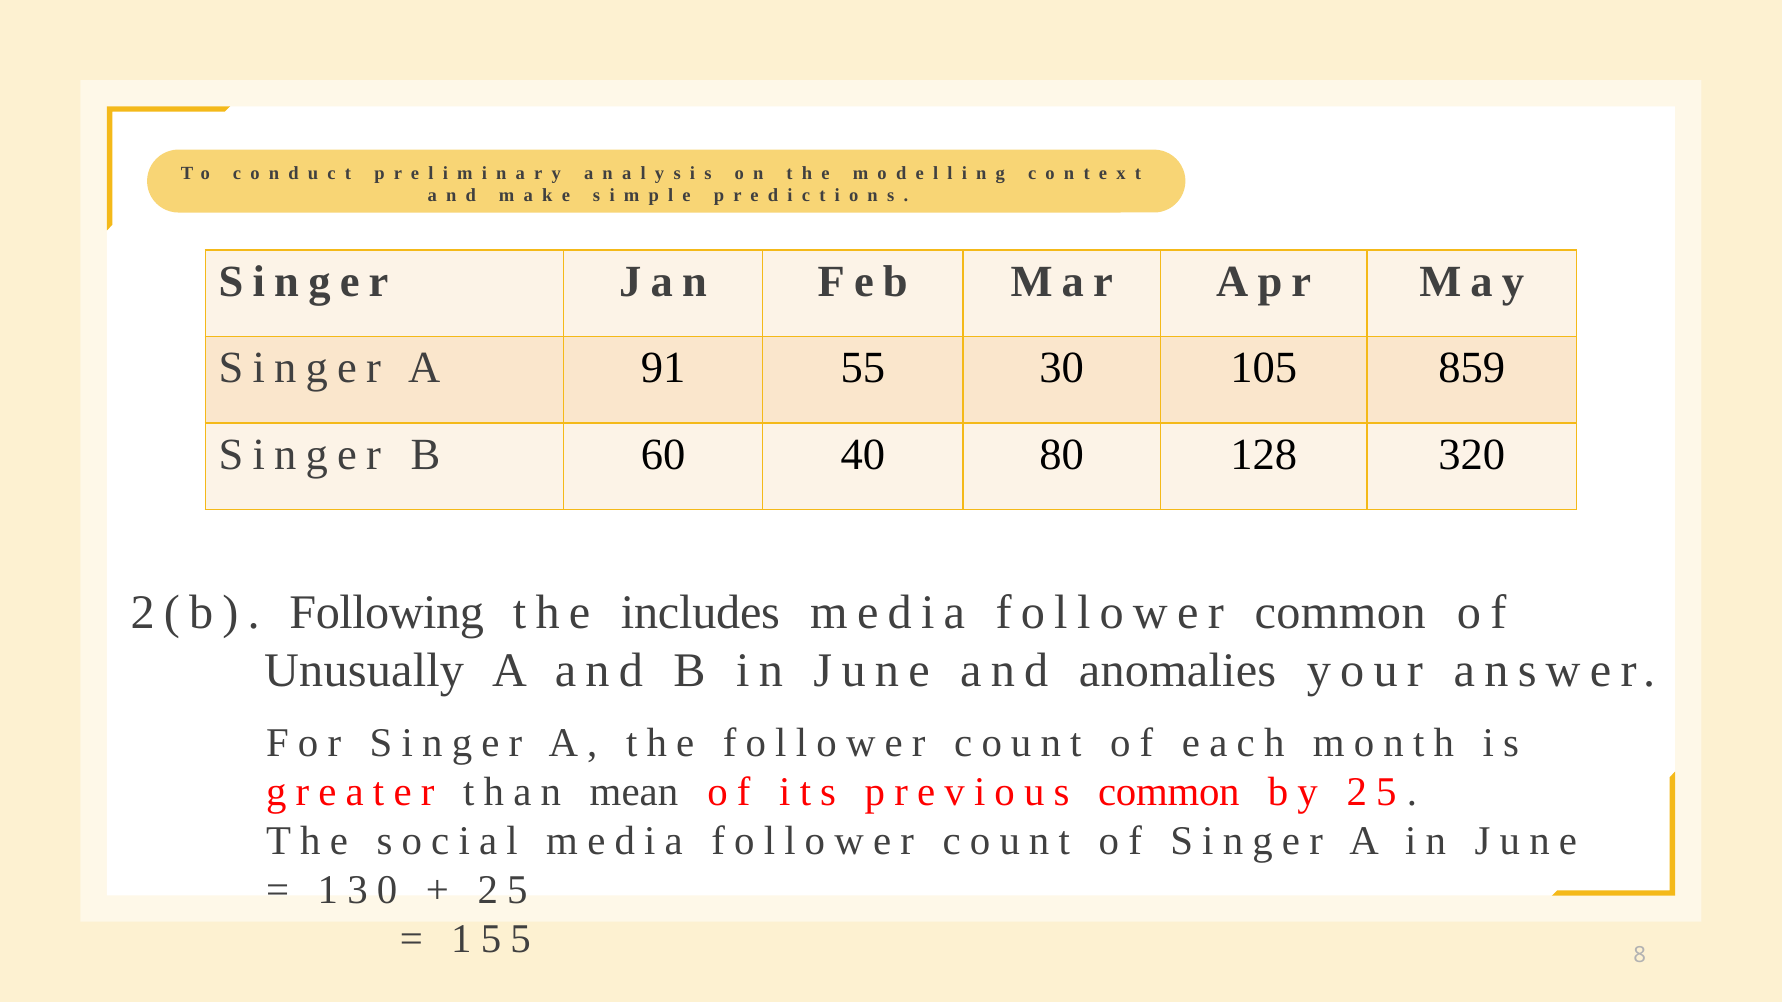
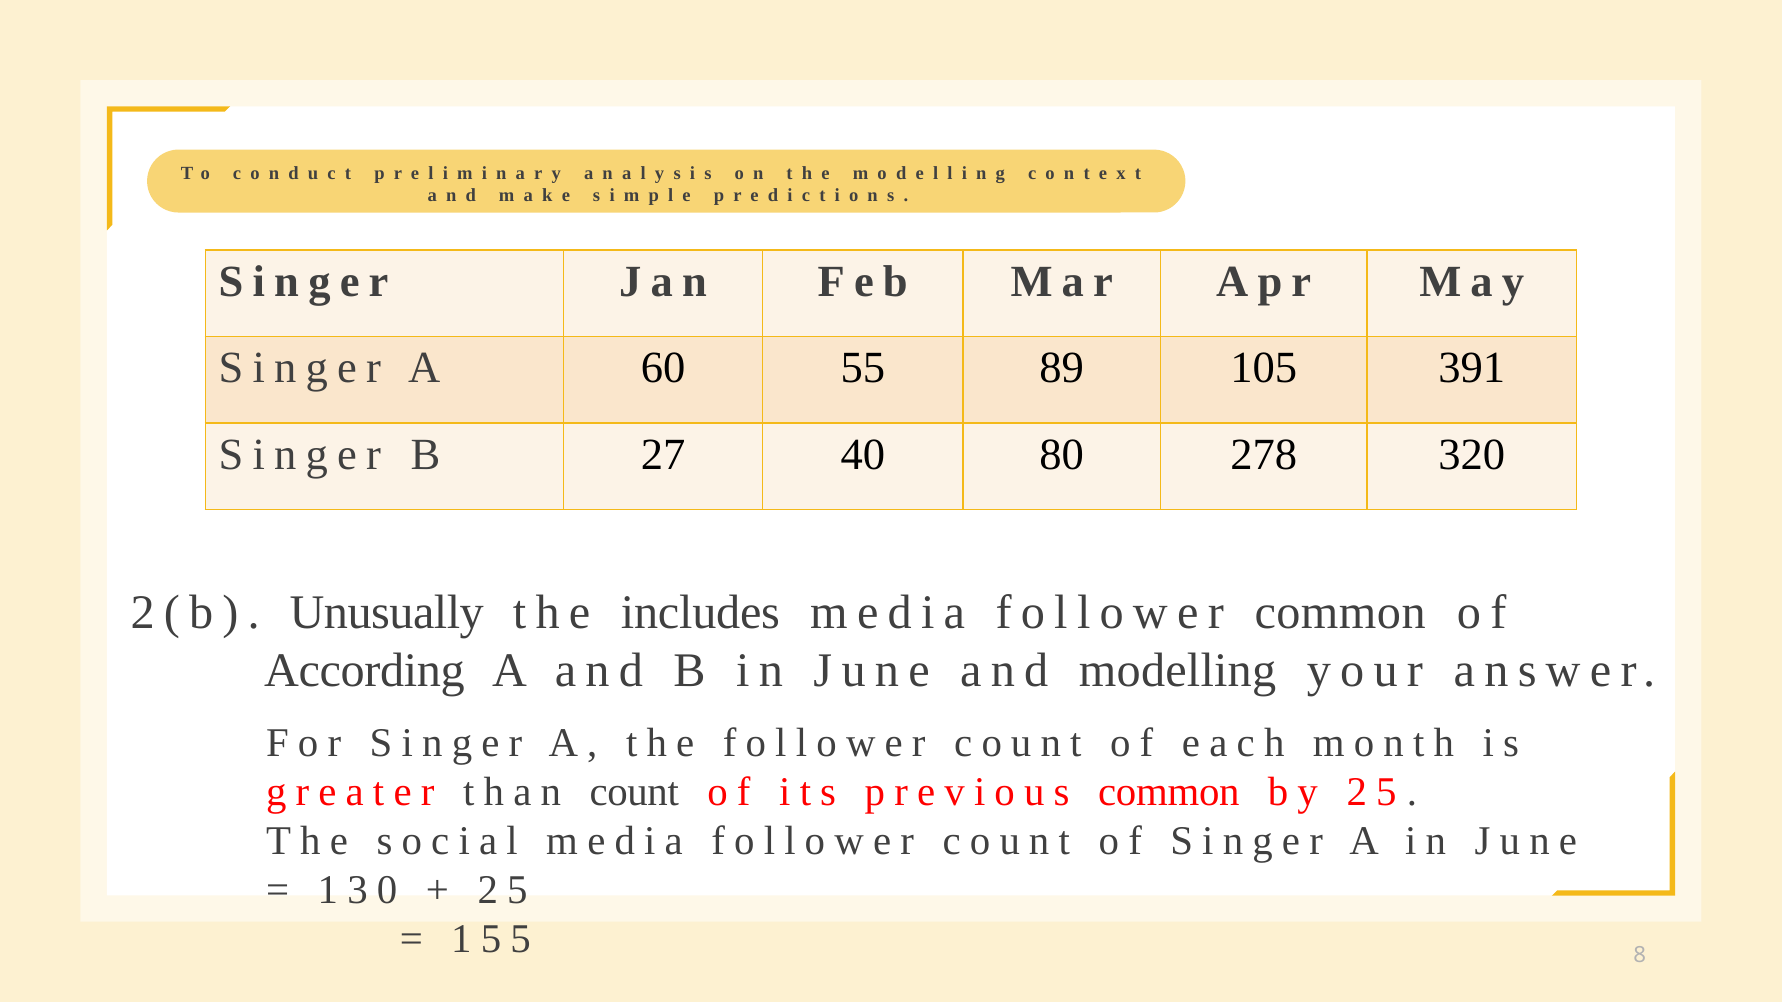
91: 91 -> 60
30: 30 -> 89
859: 859 -> 391
60: 60 -> 27
128: 128 -> 278
Following: Following -> Unusually
Unusually: Unusually -> According
anomalies: anomalies -> modelling
than mean: mean -> count
